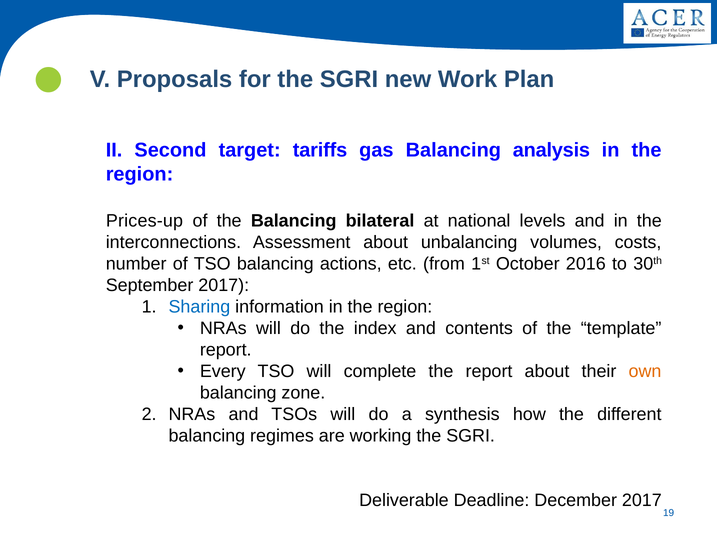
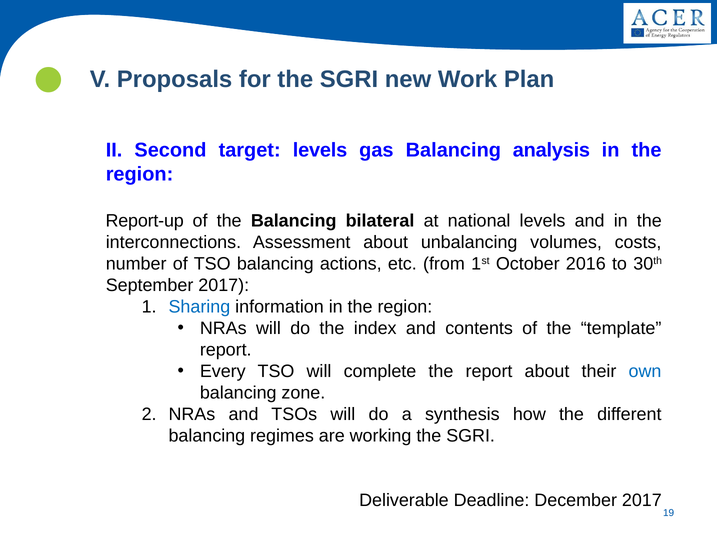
target tariffs: tariffs -> levels
Prices-up: Prices-up -> Report-up
own colour: orange -> blue
